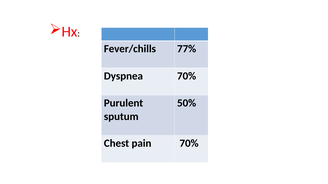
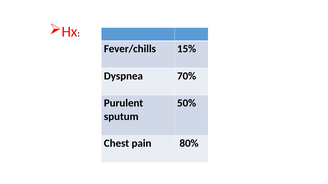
77%: 77% -> 15%
pain 70%: 70% -> 80%
